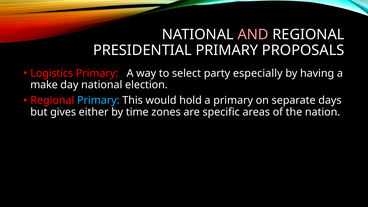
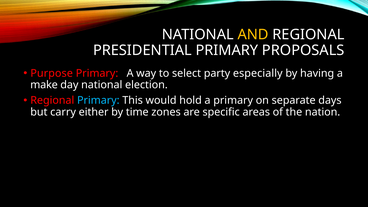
AND colour: pink -> yellow
Logistics: Logistics -> Purpose
gives: gives -> carry
